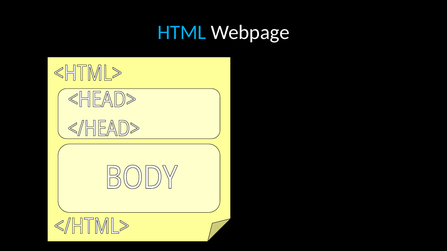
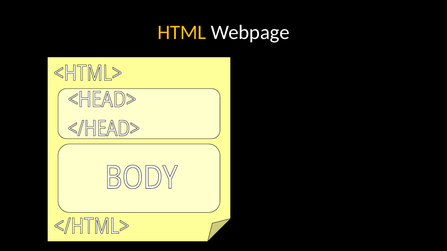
HTML colour: light blue -> yellow
